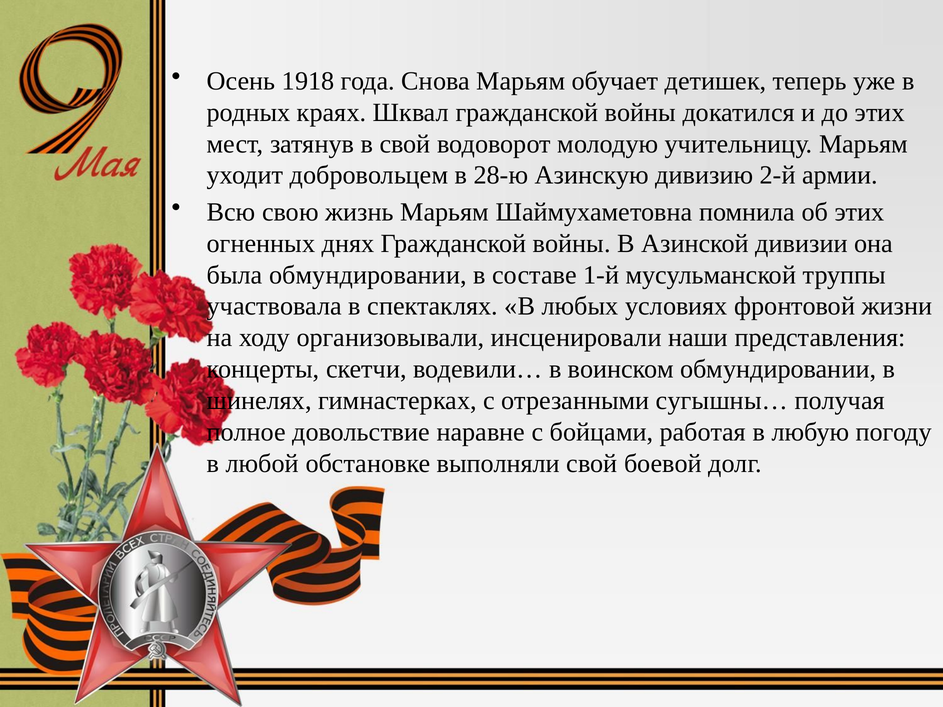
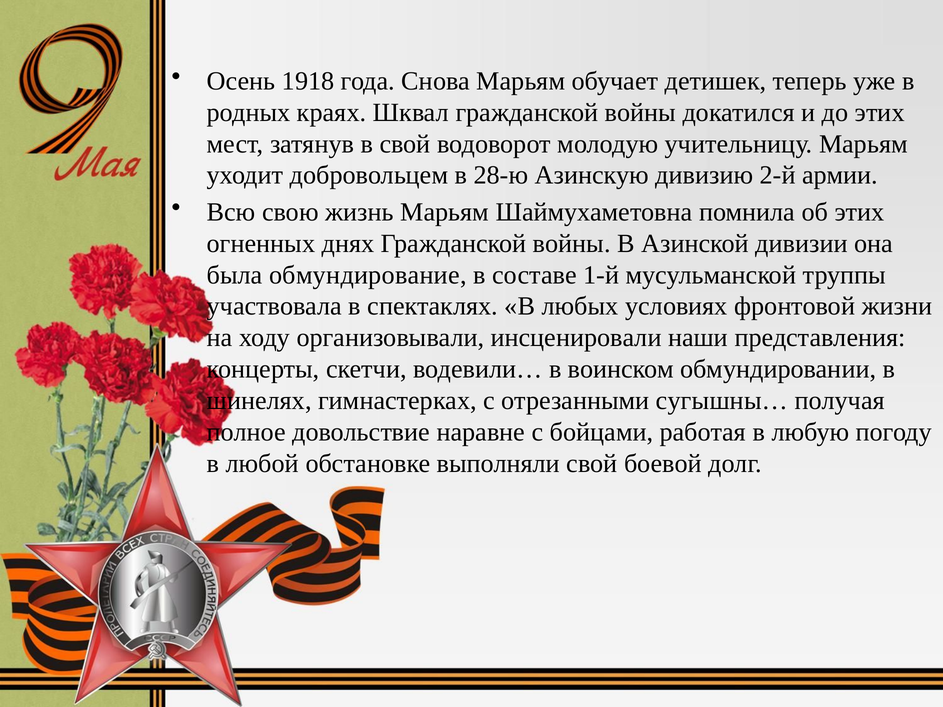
была обмундировании: обмундировании -> обмундирование
